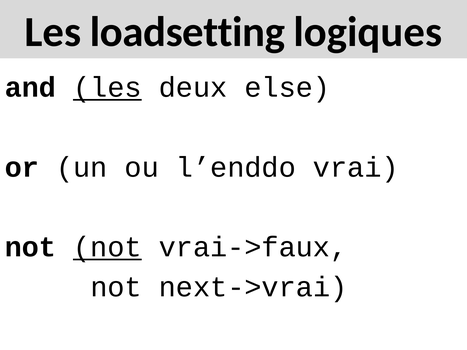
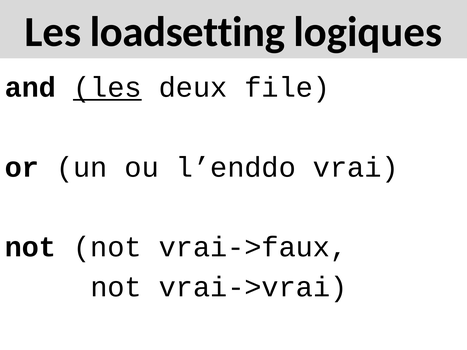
else: else -> file
not at (107, 247) underline: present -> none
next->vrai: next->vrai -> vrai->vrai
